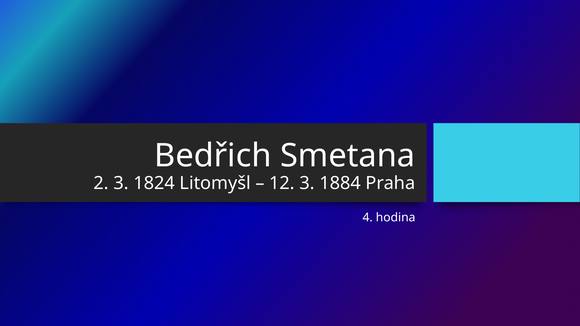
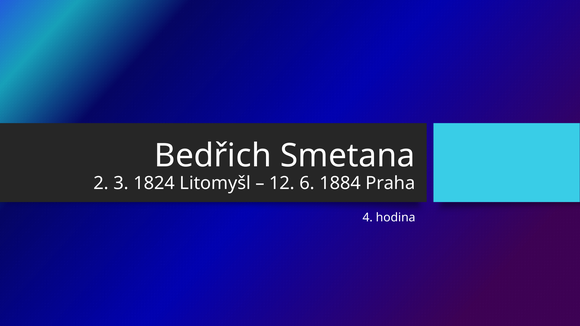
12 3: 3 -> 6
